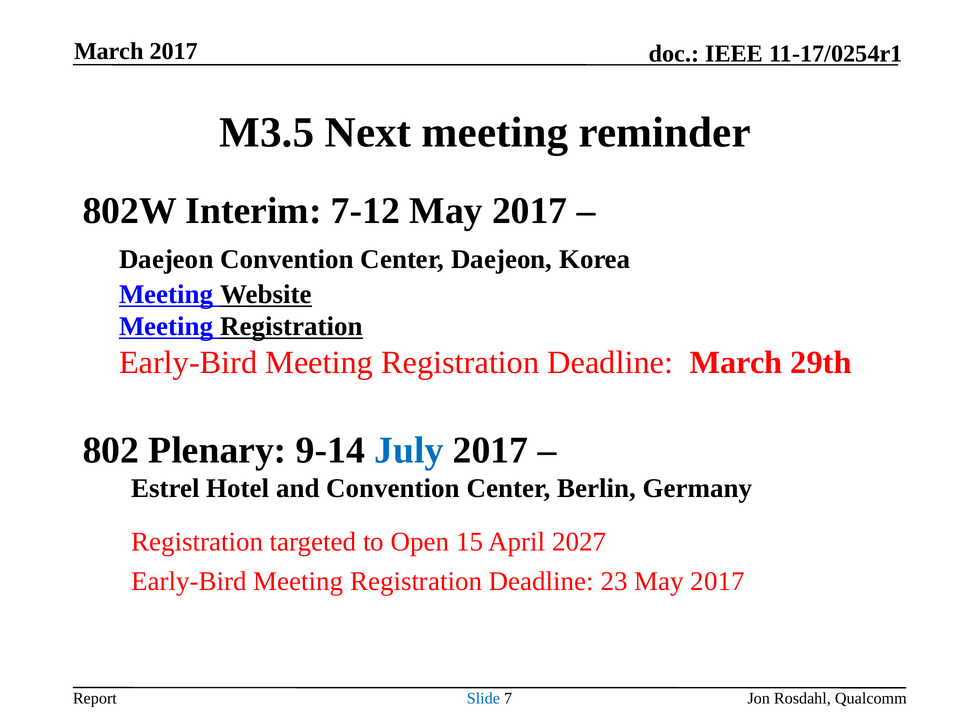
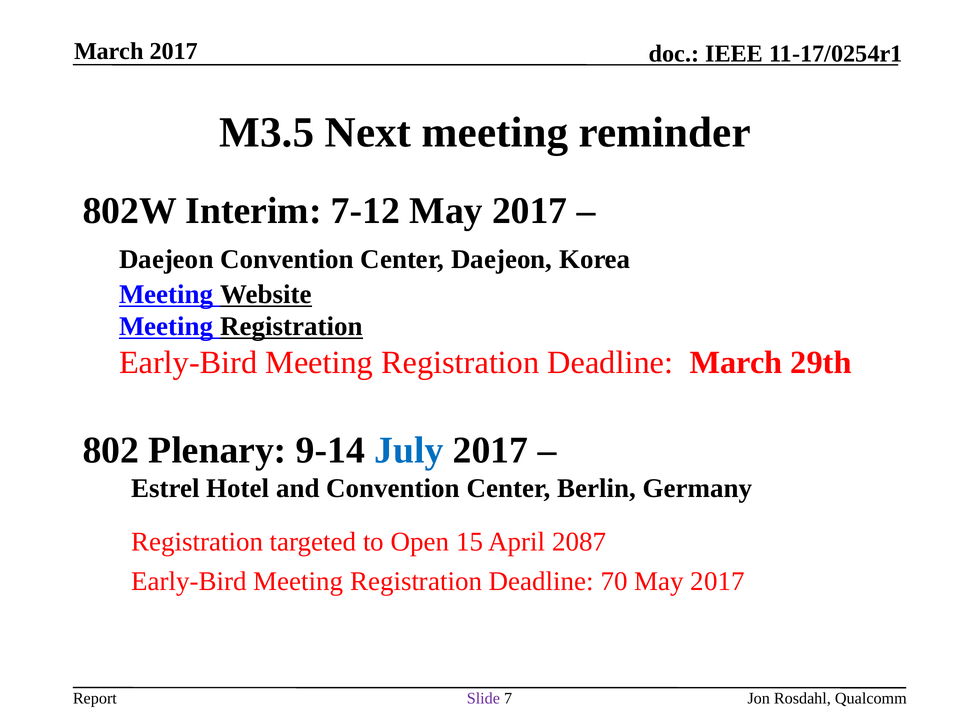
2027: 2027 -> 2087
23: 23 -> 70
Slide colour: blue -> purple
